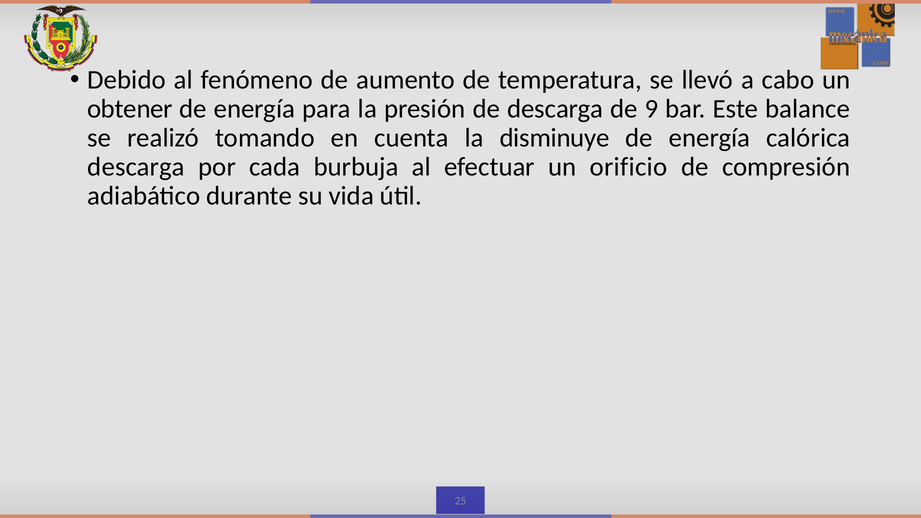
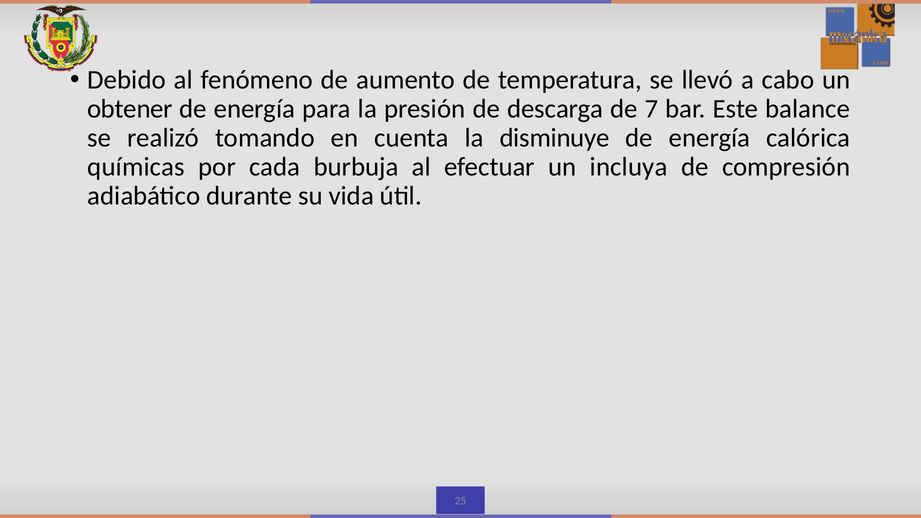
9: 9 -> 7
descarga at (136, 167): descarga -> químicas
orificio: orificio -> incluya
